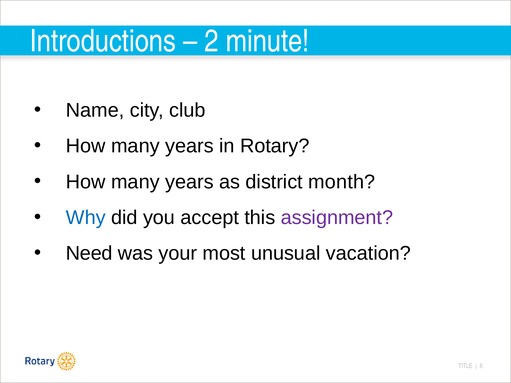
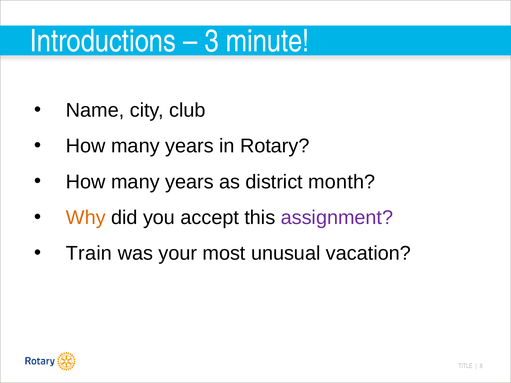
2: 2 -> 3
Why colour: blue -> orange
Need: Need -> Train
